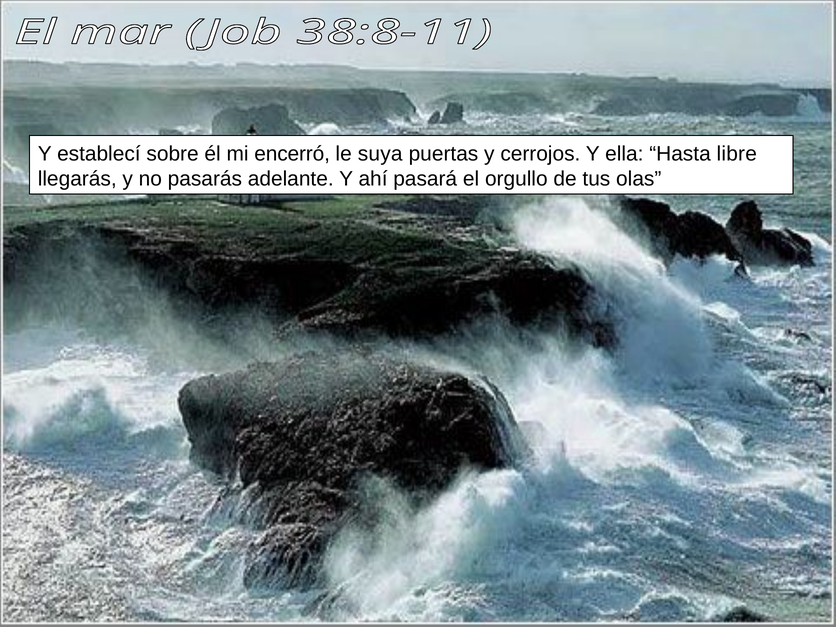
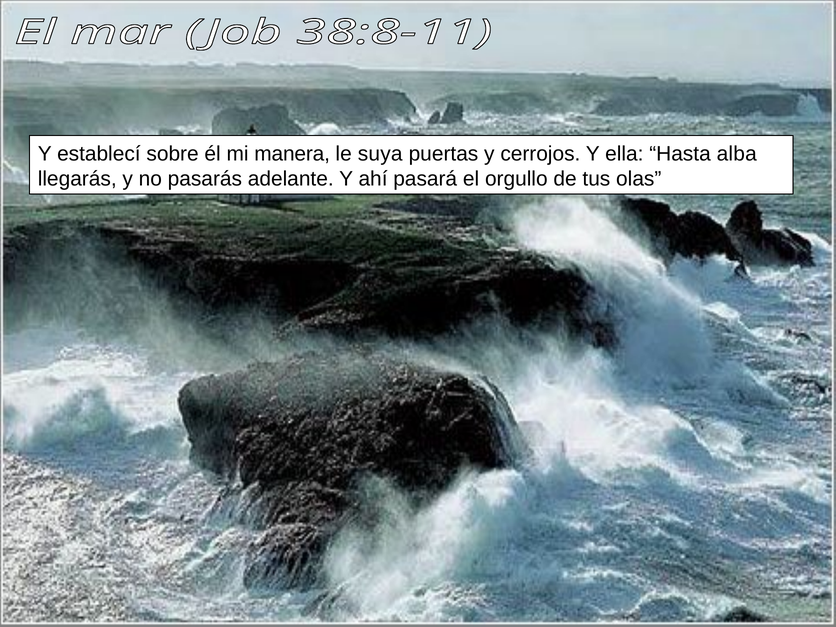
encerró: encerró -> manera
libre: libre -> alba
